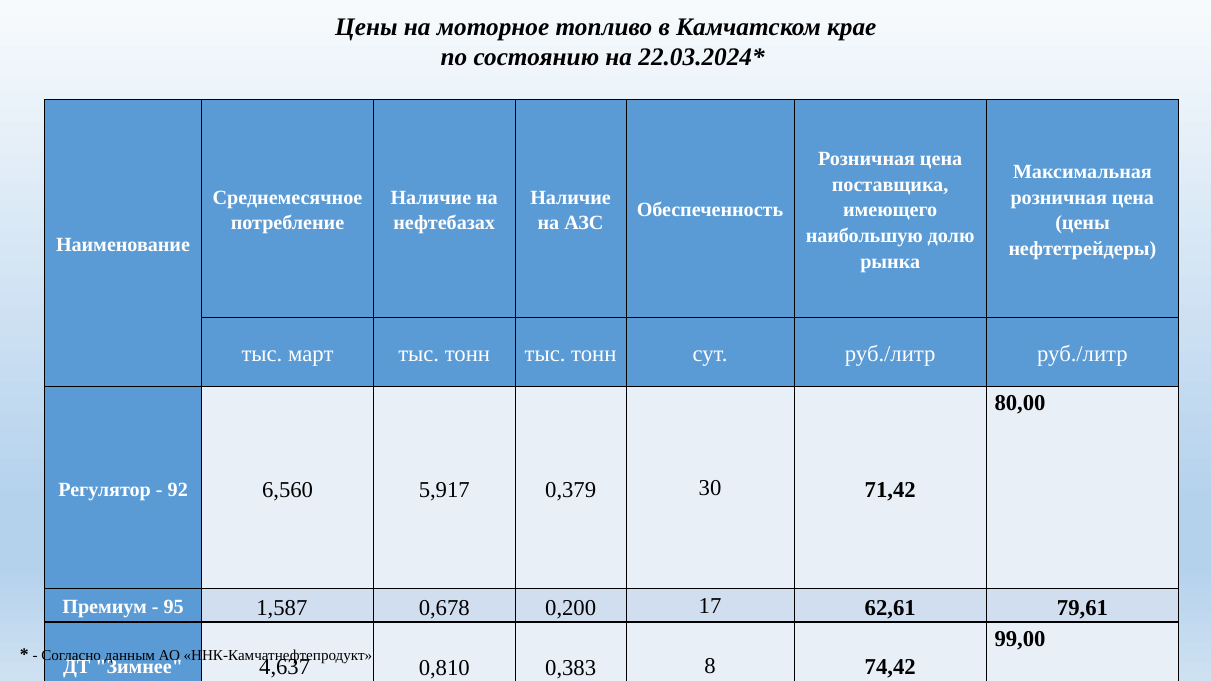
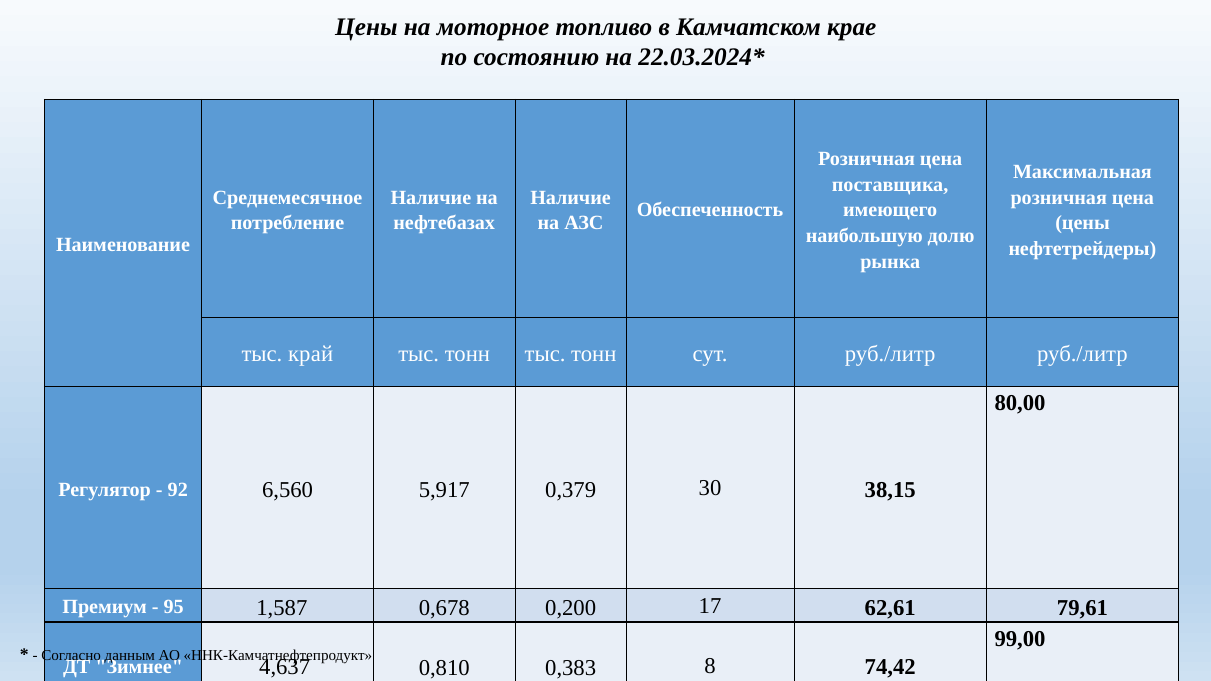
март: март -> край
71,42: 71,42 -> 38,15
